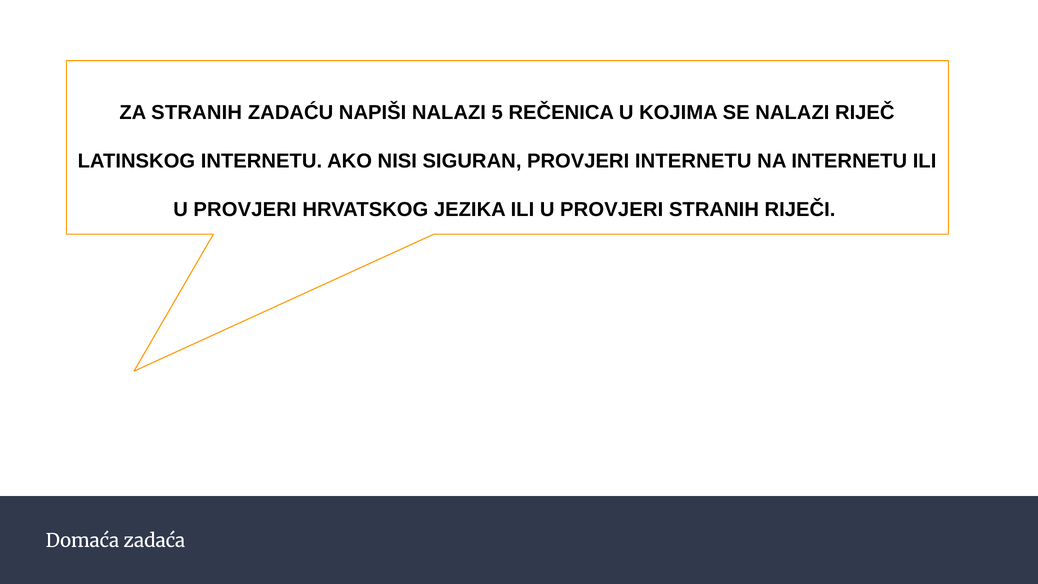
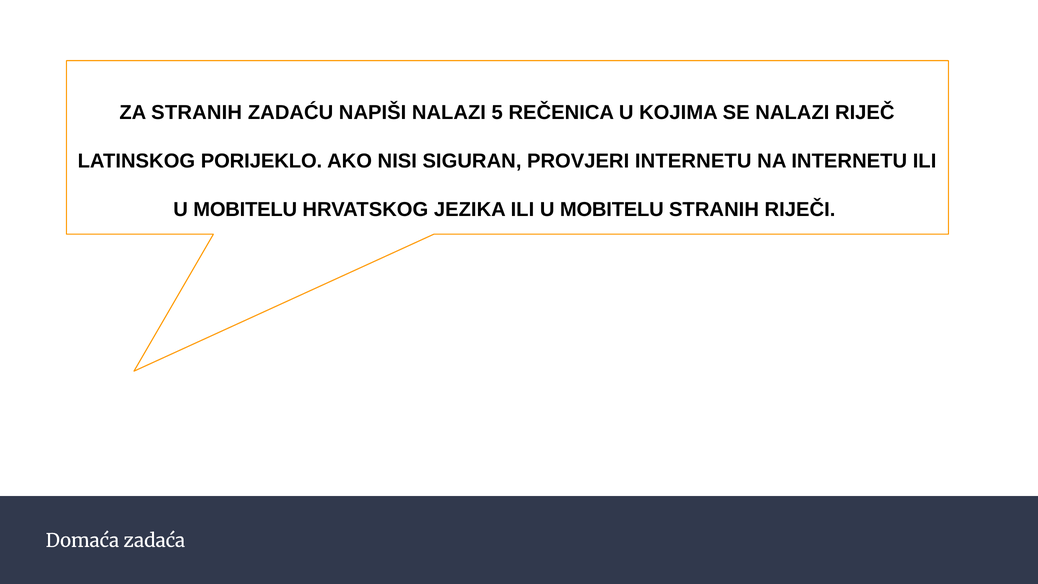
LATINSKOG INTERNETU: INTERNETU -> PORIJEKLO
PROVJERI at (245, 209): PROVJERI -> MOBITELU
JEZIKA ILI U PROVJERI: PROVJERI -> MOBITELU
